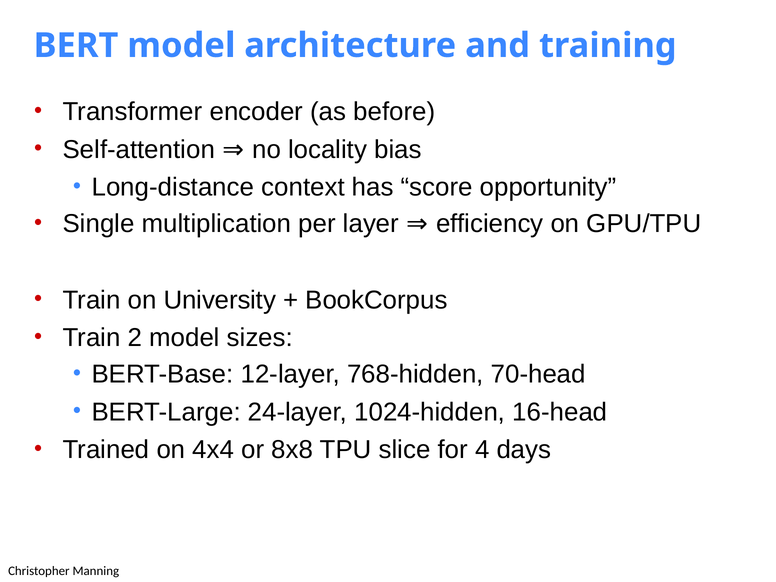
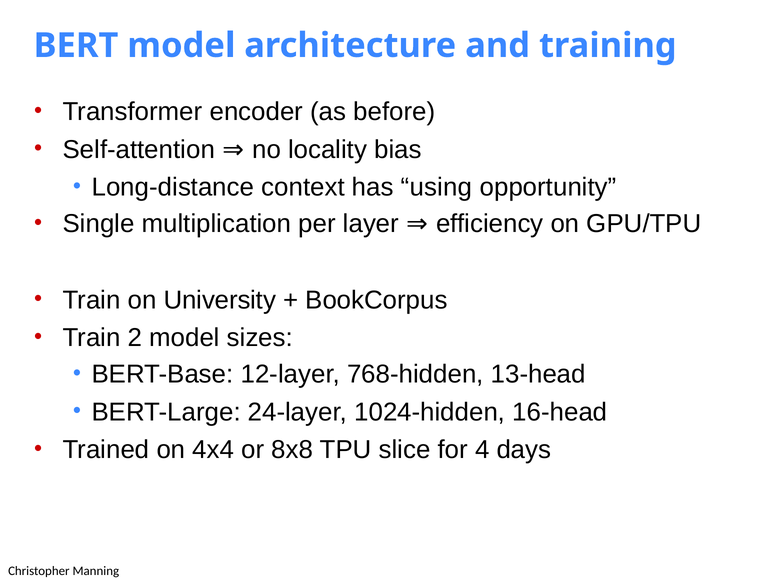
score: score -> using
70-head: 70-head -> 13-head
